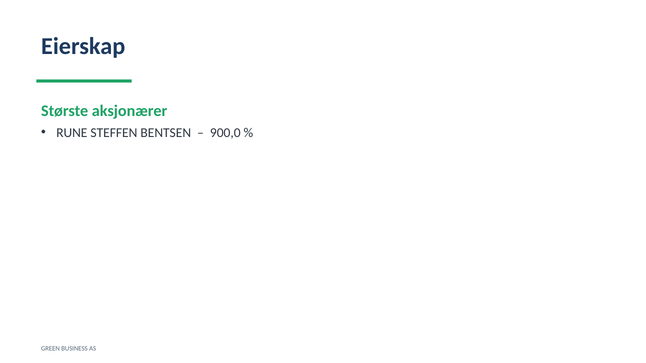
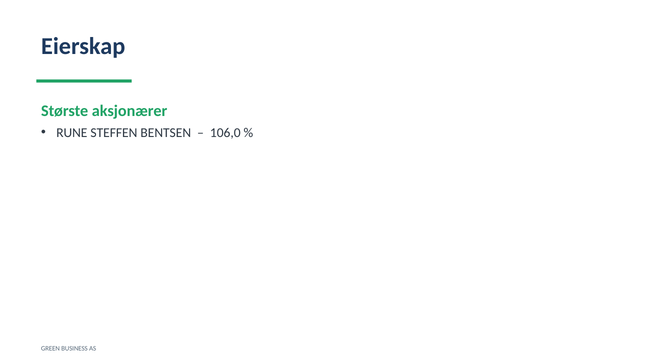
900,0: 900,0 -> 106,0
